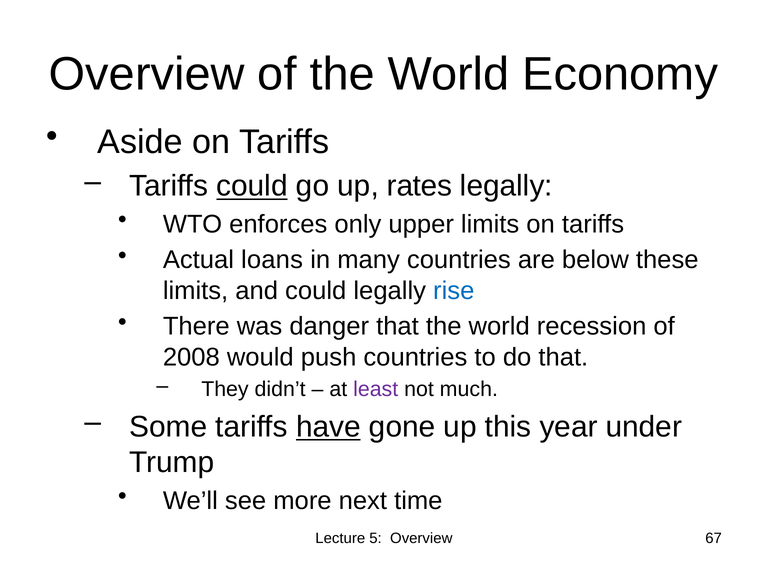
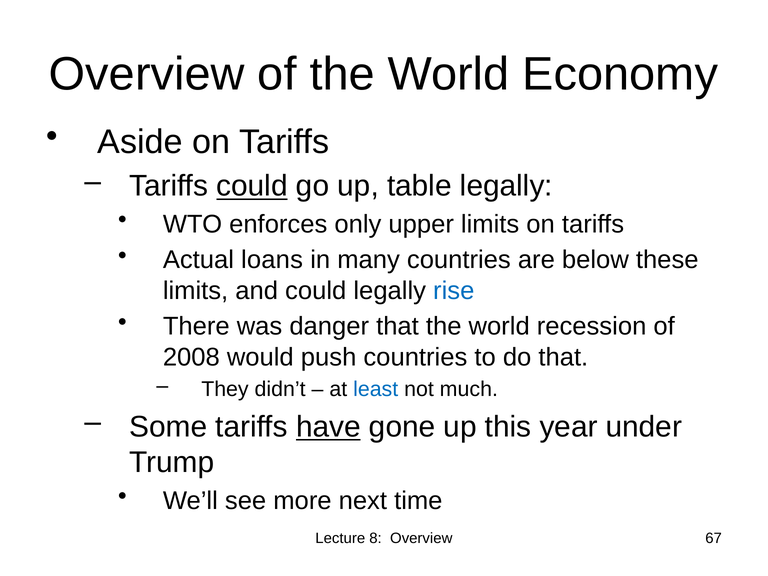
rates: rates -> table
least colour: purple -> blue
5: 5 -> 8
